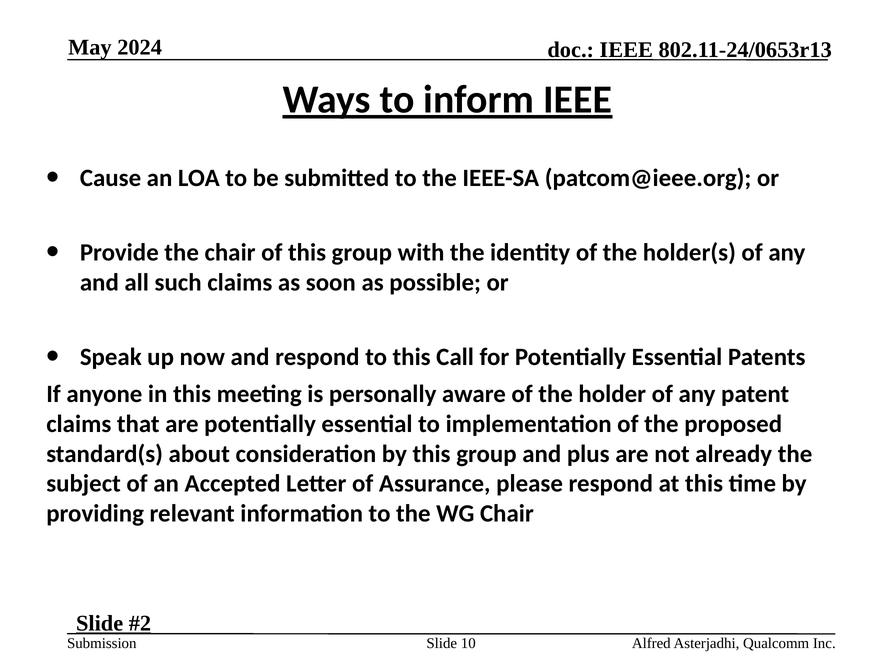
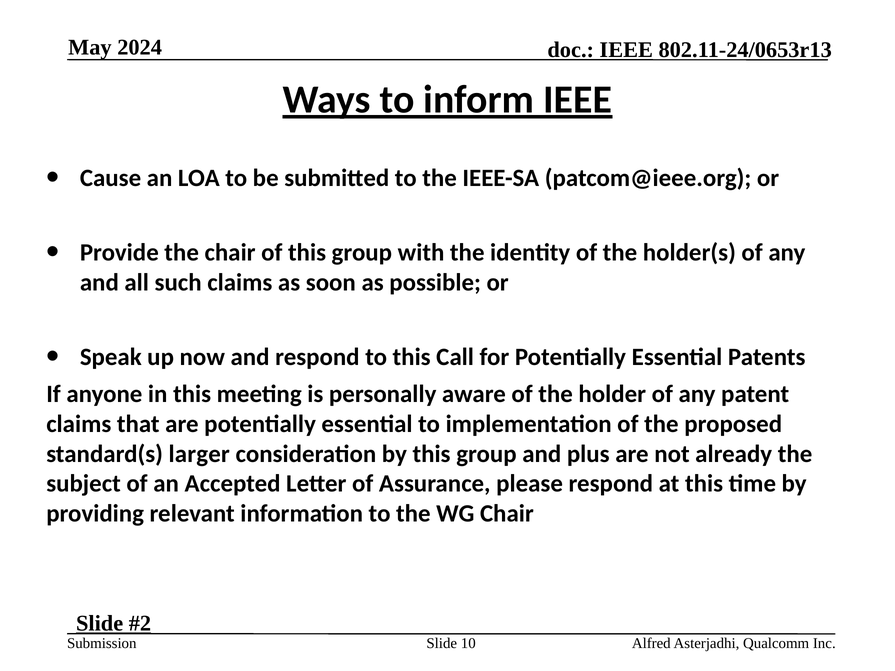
about: about -> larger
